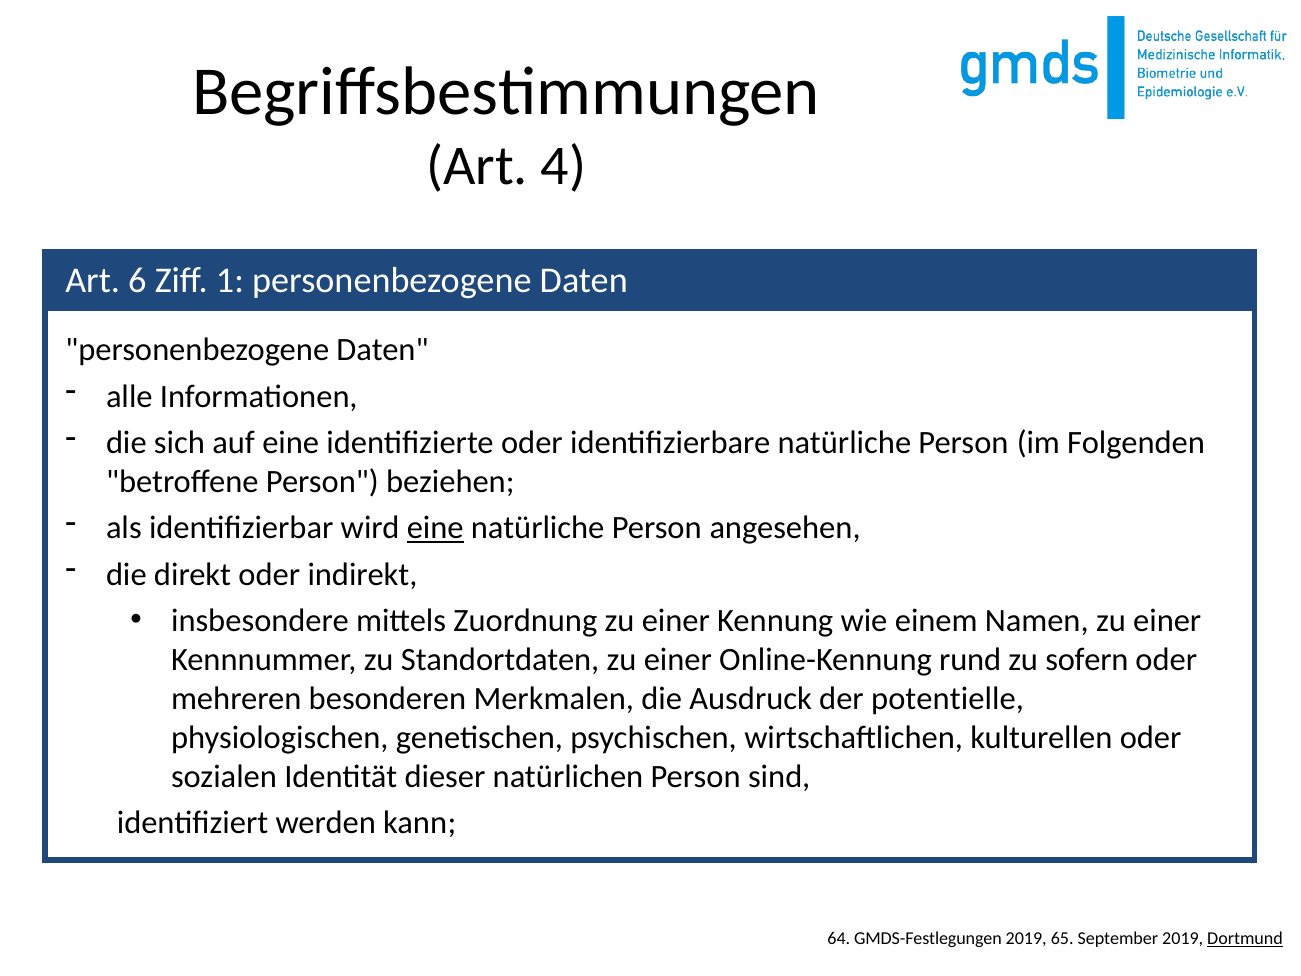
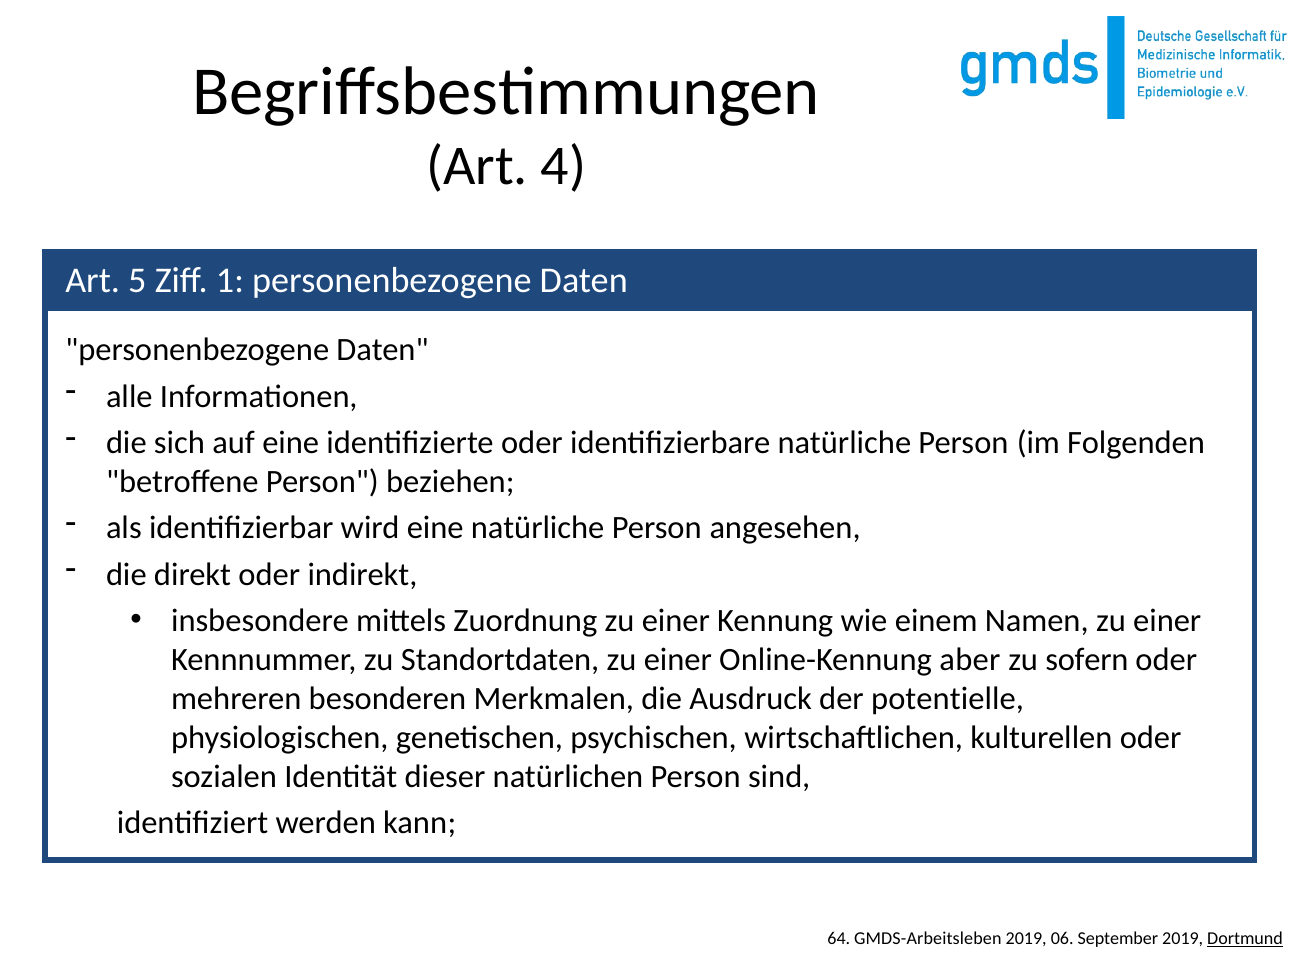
6: 6 -> 5
eine at (435, 528) underline: present -> none
rund: rund -> aber
GMDS-Festlegungen: GMDS-Festlegungen -> GMDS-Arbeitsleben
65: 65 -> 06
